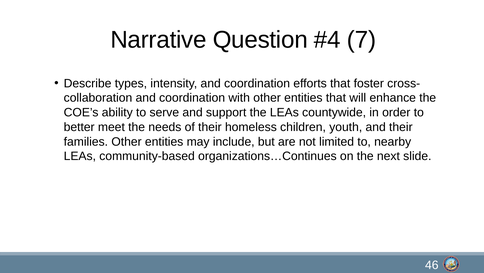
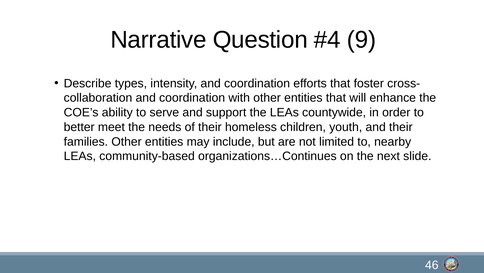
7: 7 -> 9
